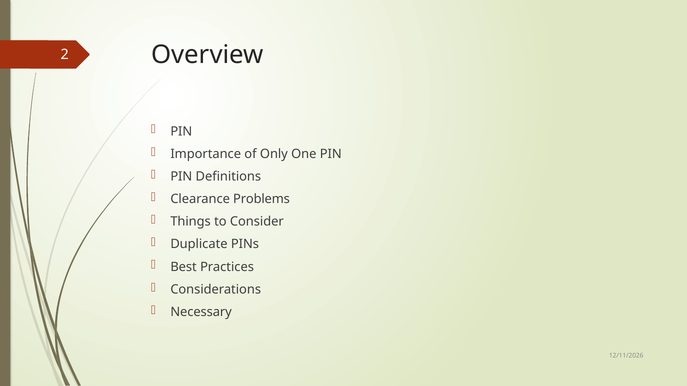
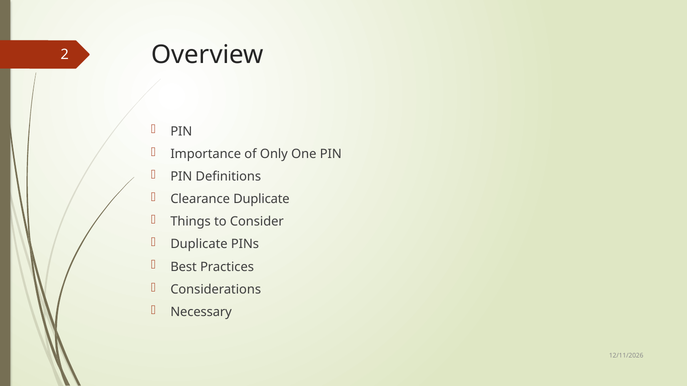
Clearance Problems: Problems -> Duplicate
